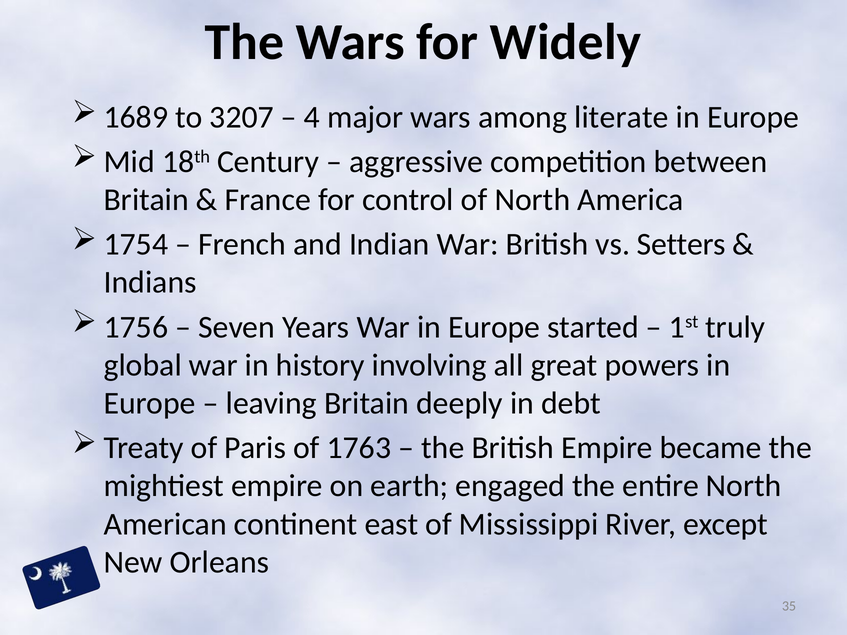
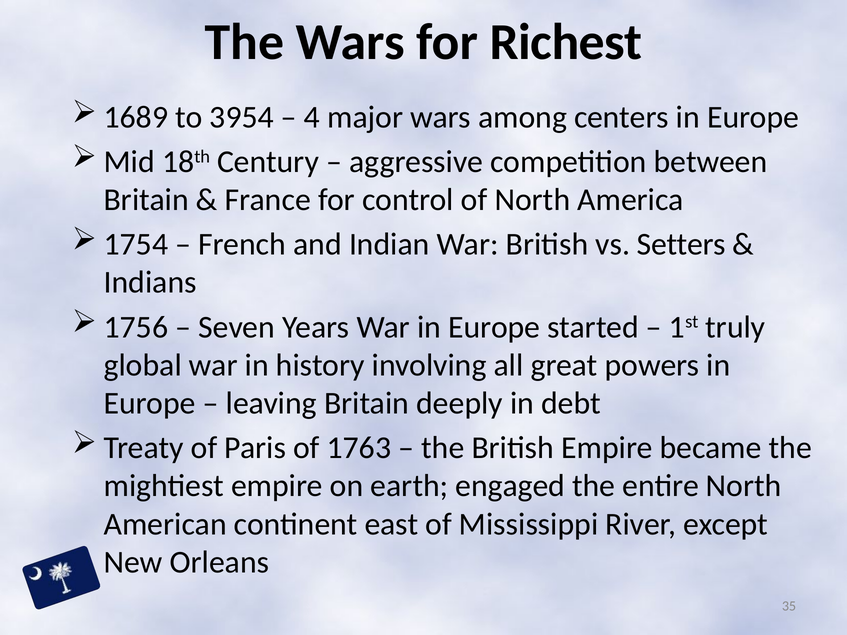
Widely: Widely -> Richest
3207: 3207 -> 3954
literate: literate -> centers
